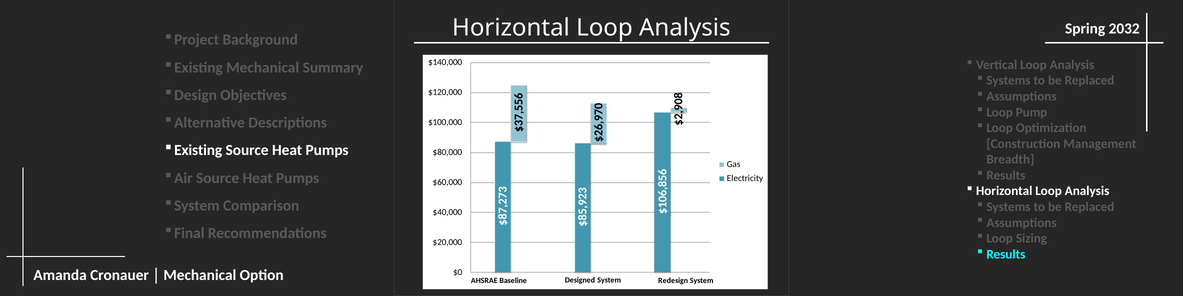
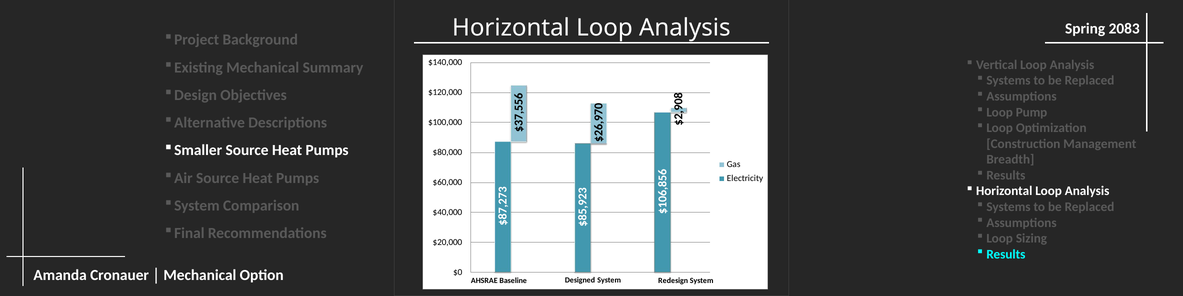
2032: 2032 -> 2083
Existing at (198, 150): Existing -> Smaller
